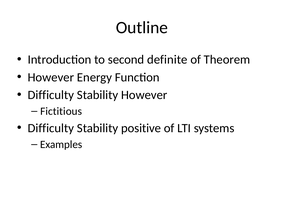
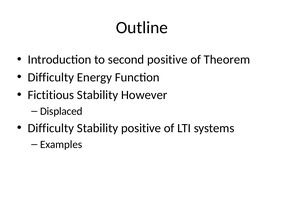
second definite: definite -> positive
However at (51, 77): However -> Difficulty
Difficulty at (51, 95): Difficulty -> Fictitious
Fictitious: Fictitious -> Displaced
